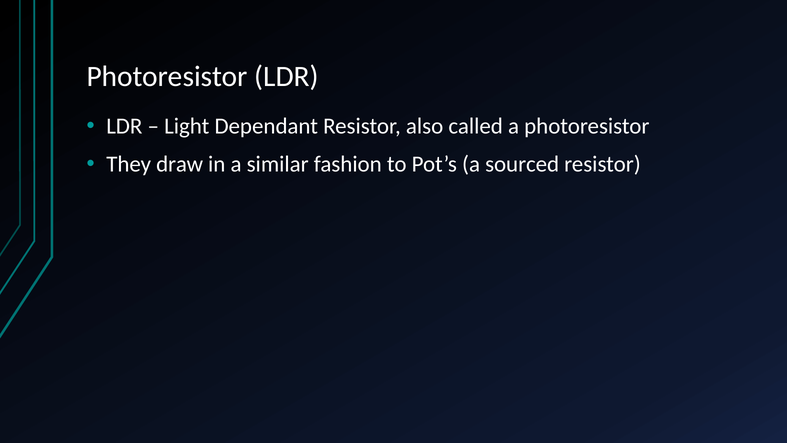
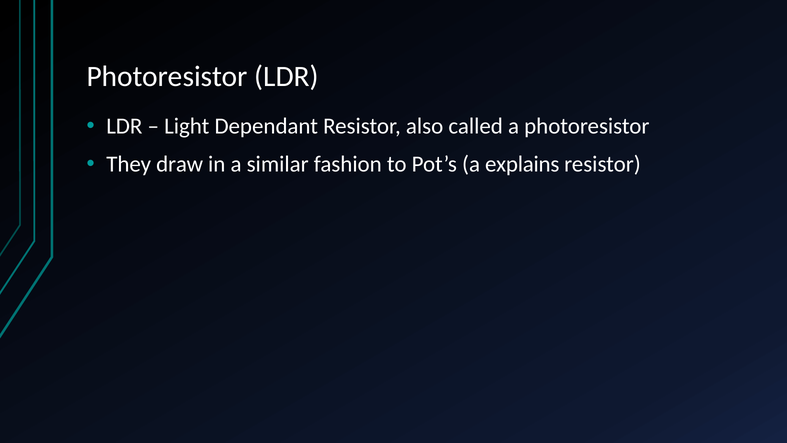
sourced: sourced -> explains
